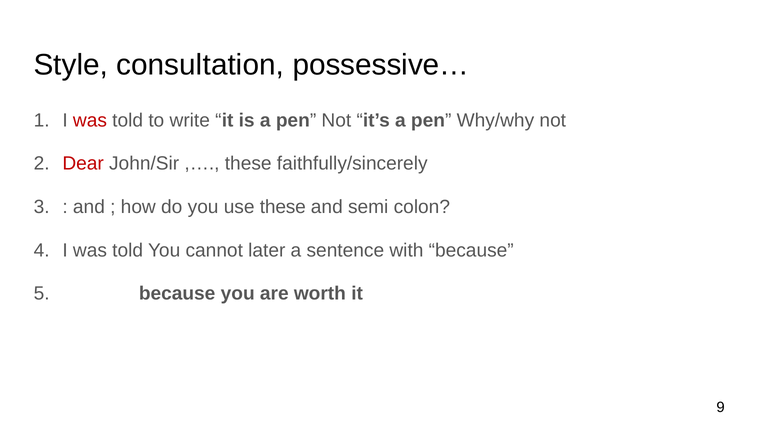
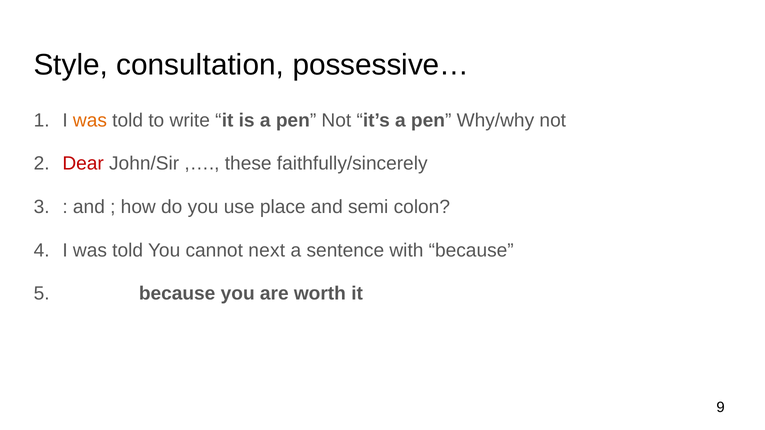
was at (90, 120) colour: red -> orange
use these: these -> place
later: later -> next
